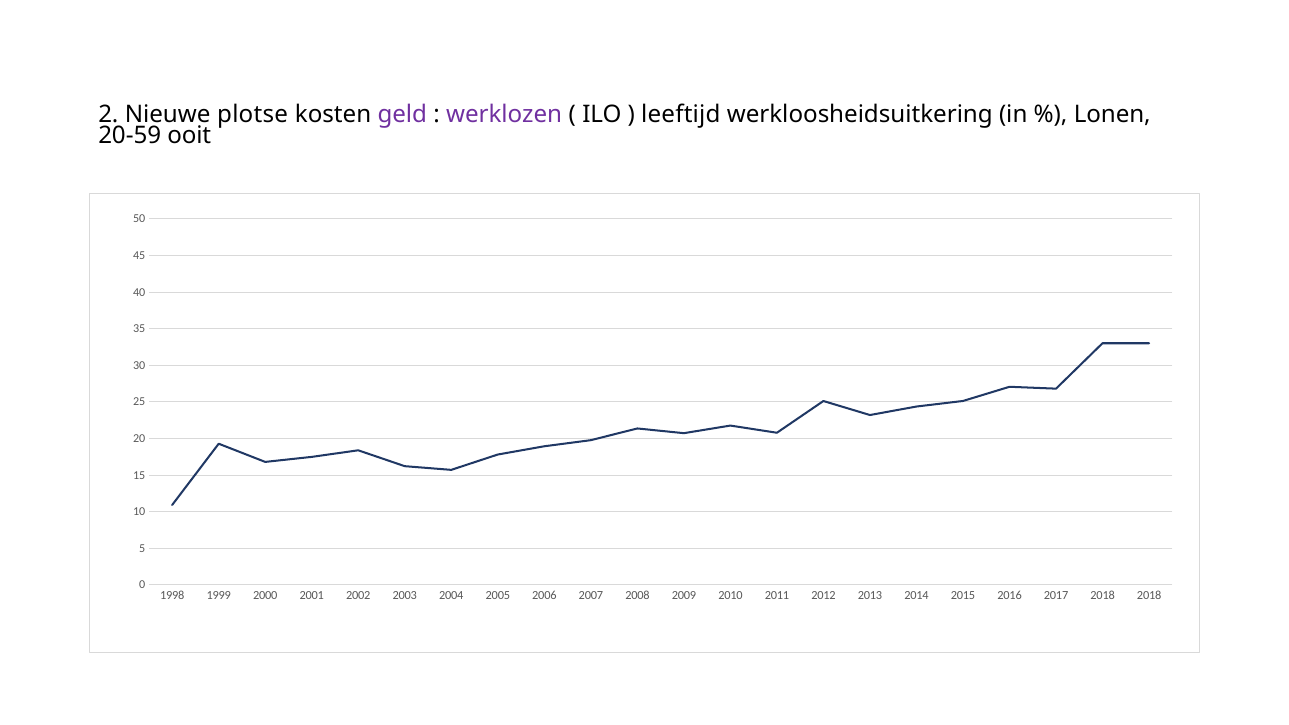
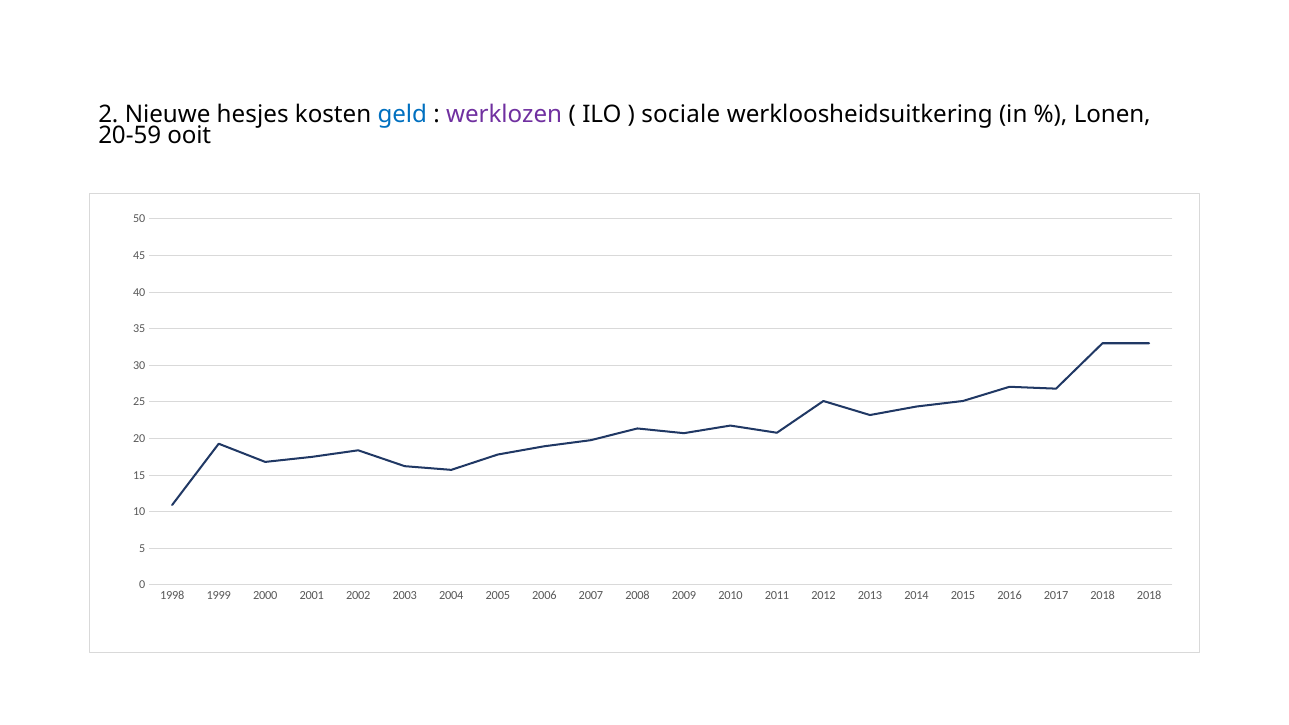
plotse: plotse -> hesjes
geld colour: purple -> blue
leeftijd: leeftijd -> sociale
